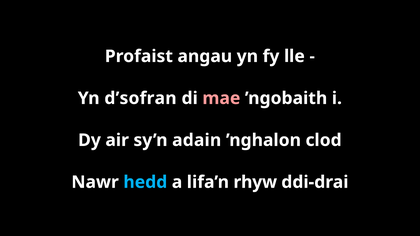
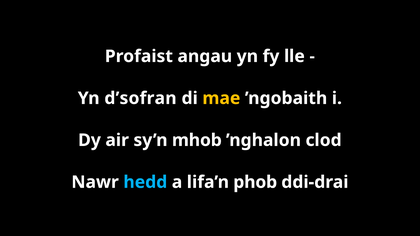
mae colour: pink -> yellow
adain: adain -> mhob
rhyw: rhyw -> phob
